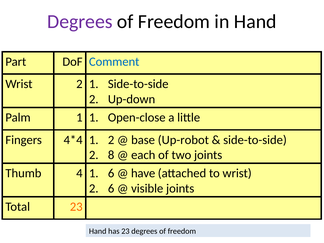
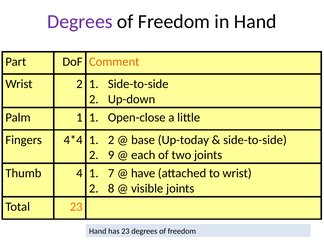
Comment colour: blue -> orange
Up-robot: Up-robot -> Up-today
8: 8 -> 9
1 6: 6 -> 7
2 6: 6 -> 8
